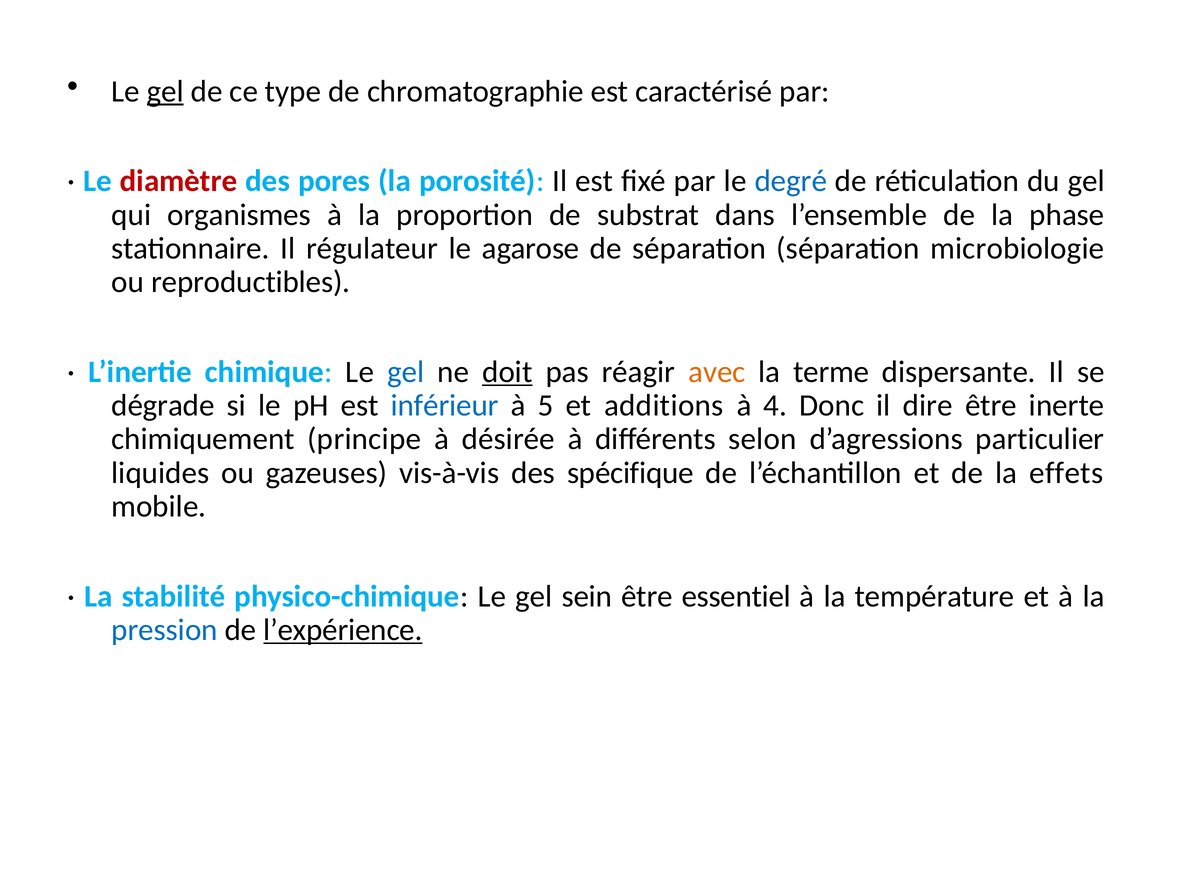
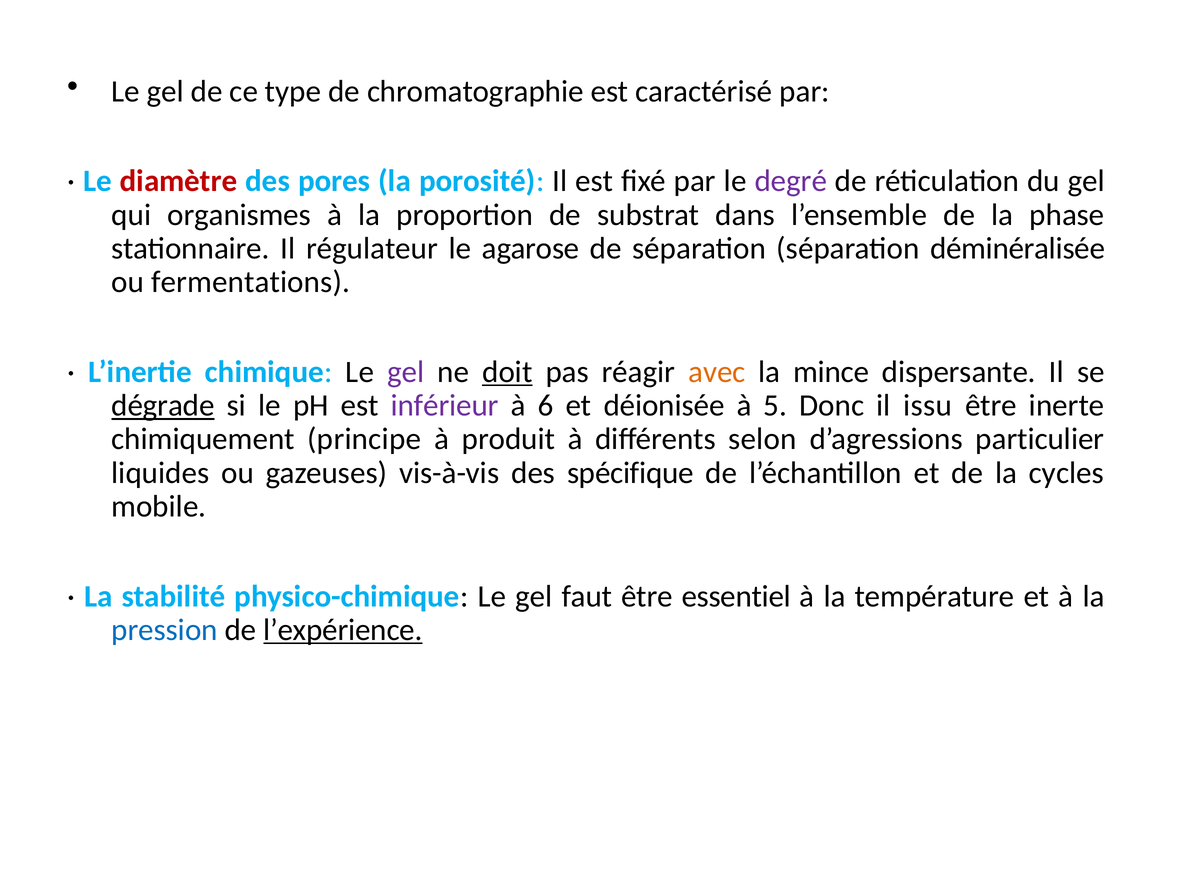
gel at (165, 91) underline: present -> none
degré colour: blue -> purple
microbiologie: microbiologie -> déminéralisée
reproductibles: reproductibles -> fermentations
gel at (406, 372) colour: blue -> purple
terme: terme -> mince
dégrade underline: none -> present
inférieur colour: blue -> purple
5: 5 -> 6
additions: additions -> déionisée
4: 4 -> 5
dire: dire -> issu
désirée: désirée -> produit
effets: effets -> cycles
sein: sein -> faut
